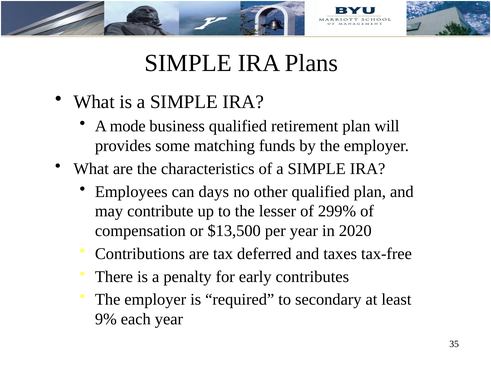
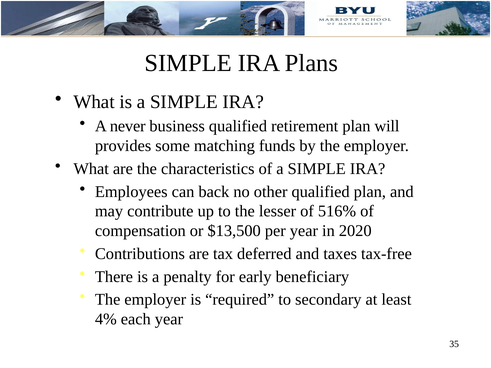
mode: mode -> never
days: days -> back
299%: 299% -> 516%
contributes: contributes -> beneficiary
9%: 9% -> 4%
